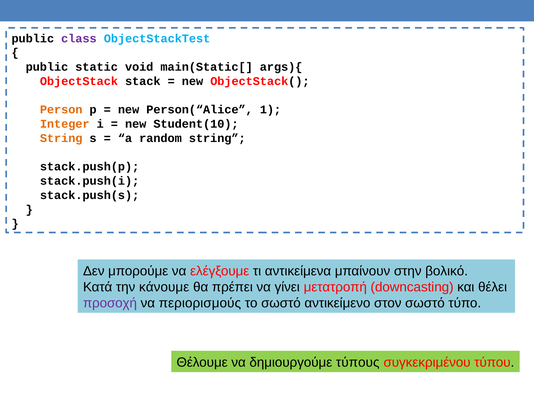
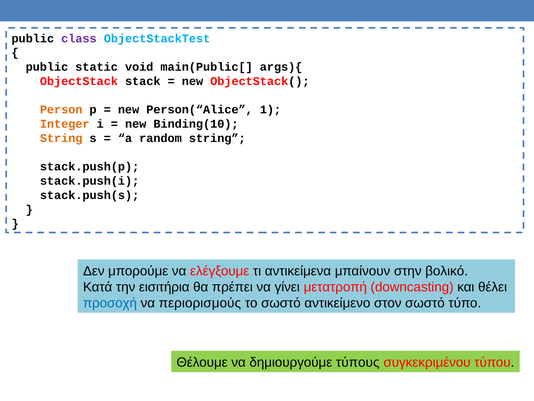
main(Static[: main(Static[ -> main(Public[
Student(10: Student(10 -> Binding(10
κάνουμε: κάνουμε -> εισιτήρια
προσοχή colour: purple -> blue
